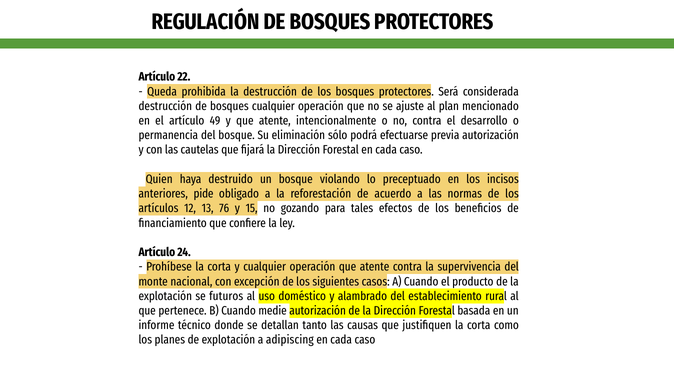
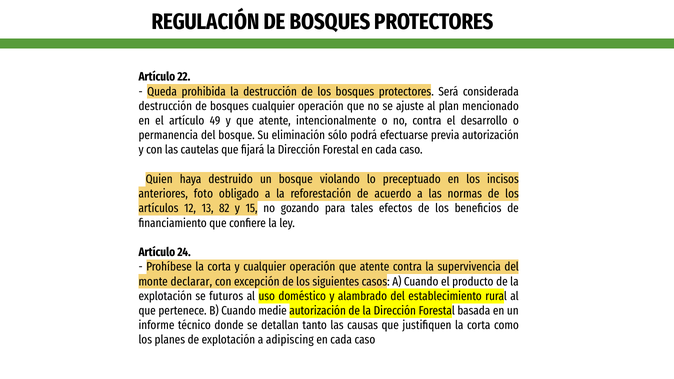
pide: pide -> foto
76: 76 -> 82
nacional: nacional -> declarar
